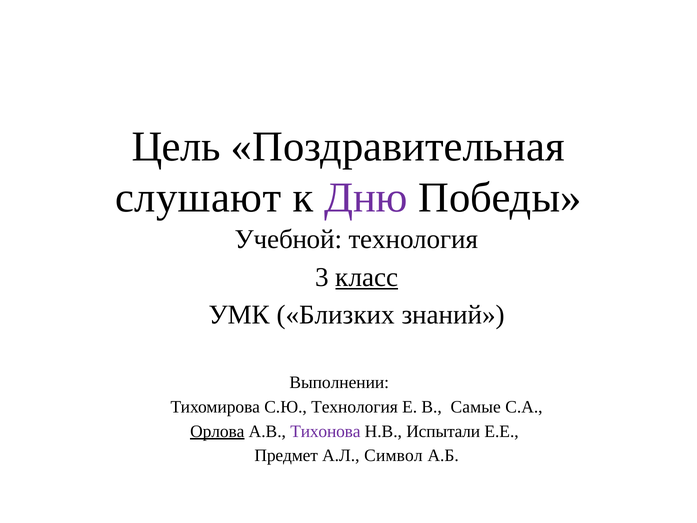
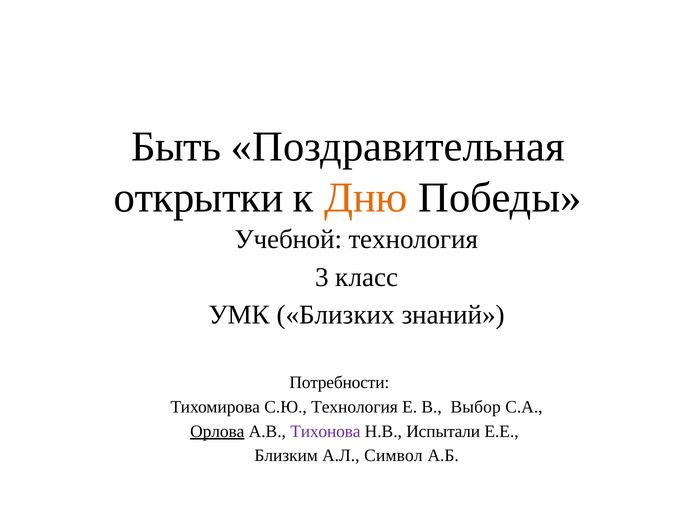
Цель: Цель -> Быть
слушают: слушают -> открытки
Дню colour: purple -> orange
класс underline: present -> none
Выполнении: Выполнении -> Потребности
Самые: Самые -> Выбор
Предмет: Предмет -> Близким
